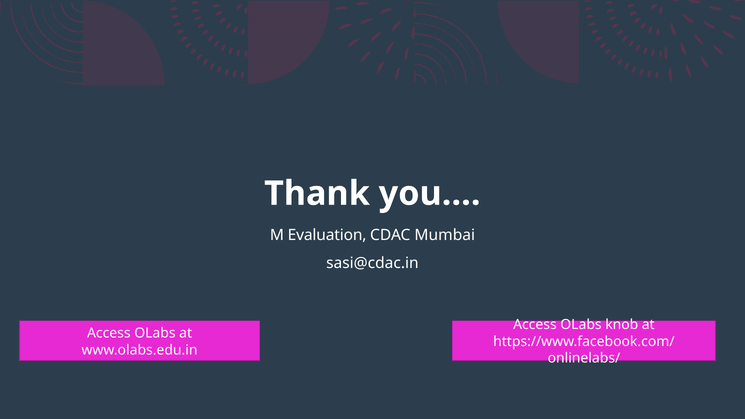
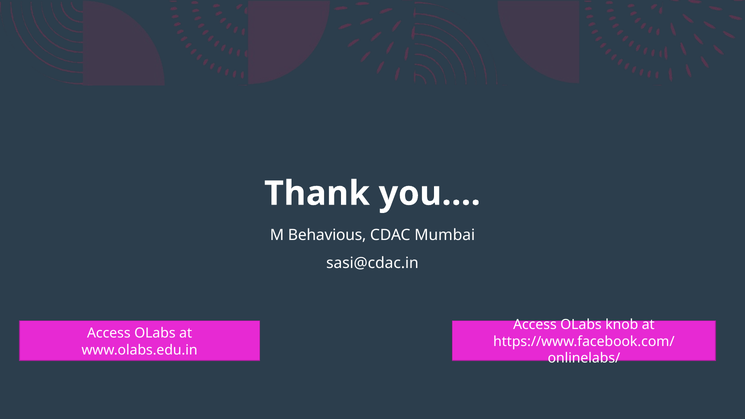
Evaluation: Evaluation -> Behavious
